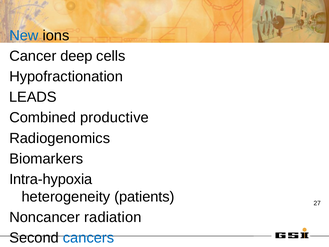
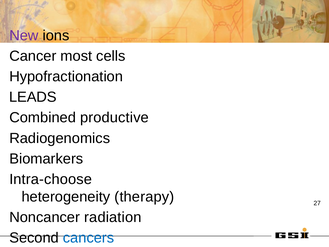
New colour: blue -> purple
deep: deep -> most
Intra-hypoxia: Intra-hypoxia -> Intra-choose
patients: patients -> therapy
